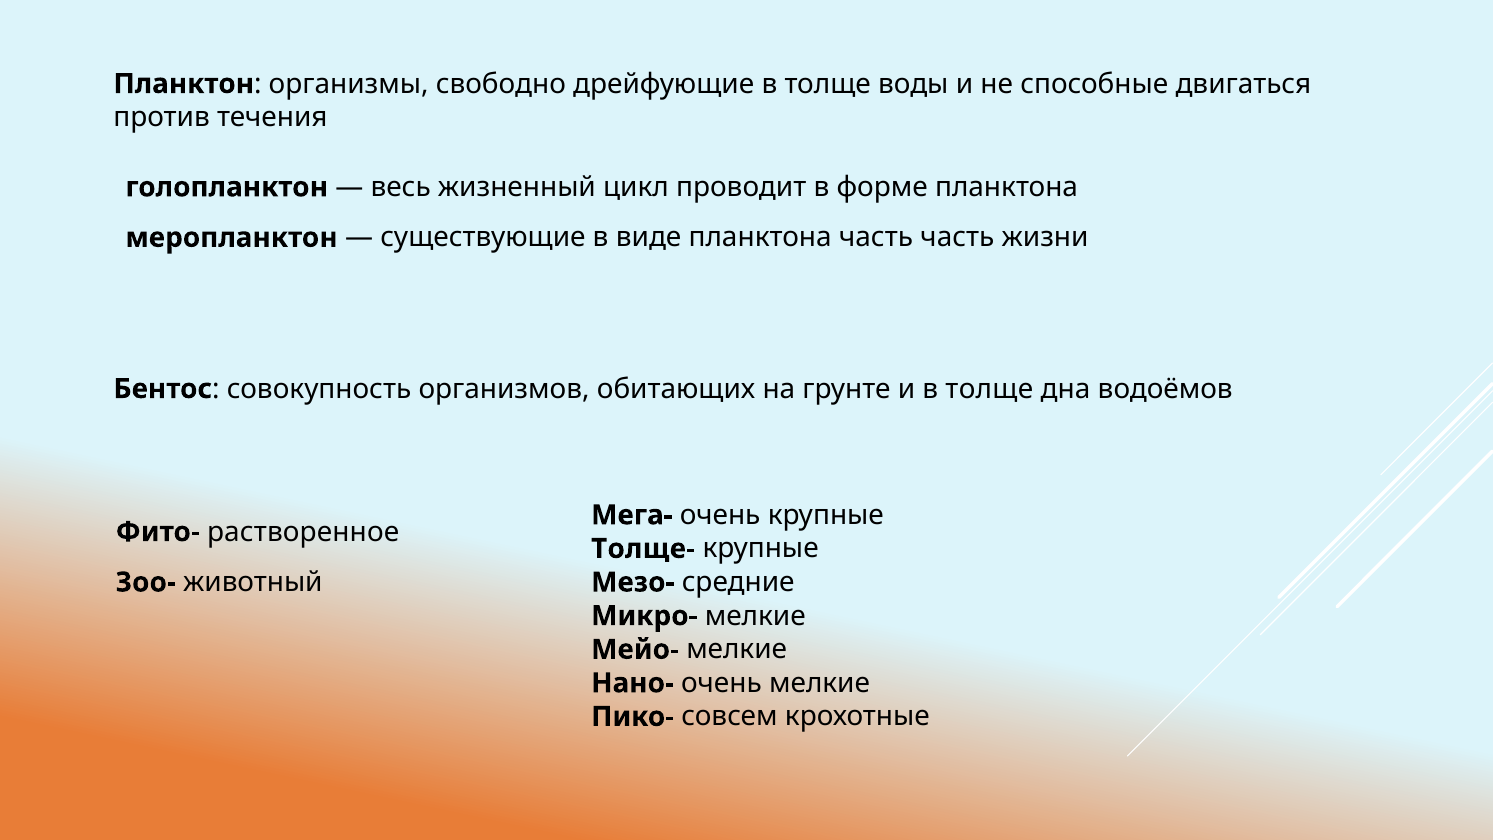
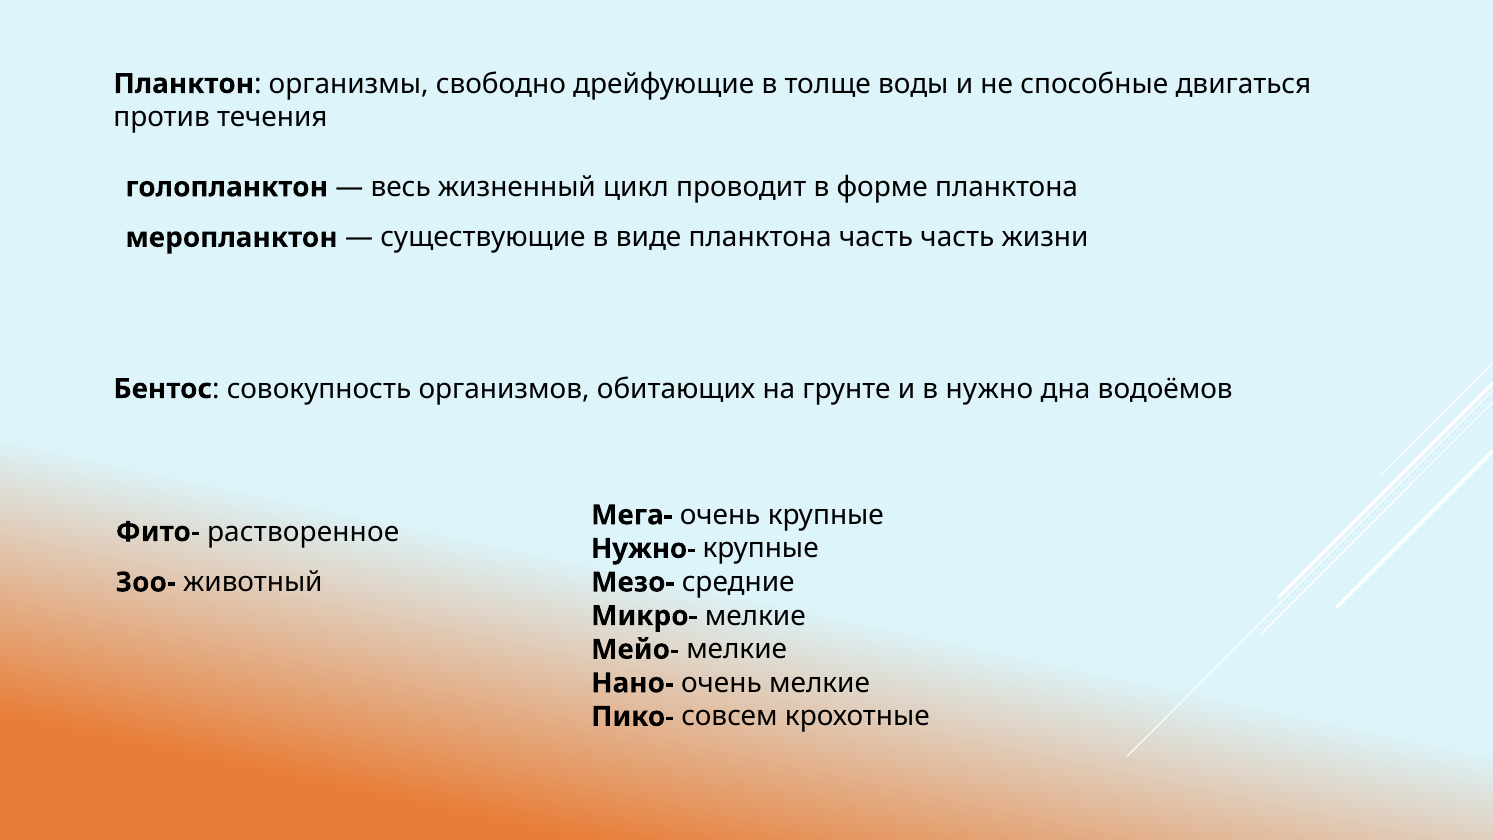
и в толще: толще -> нужно
Толще-: Толще- -> Нужно-
